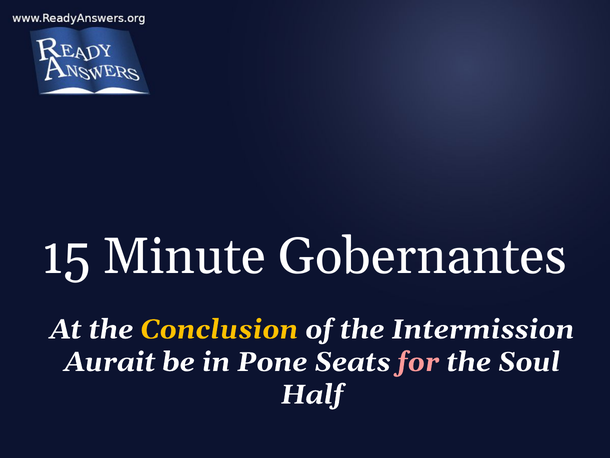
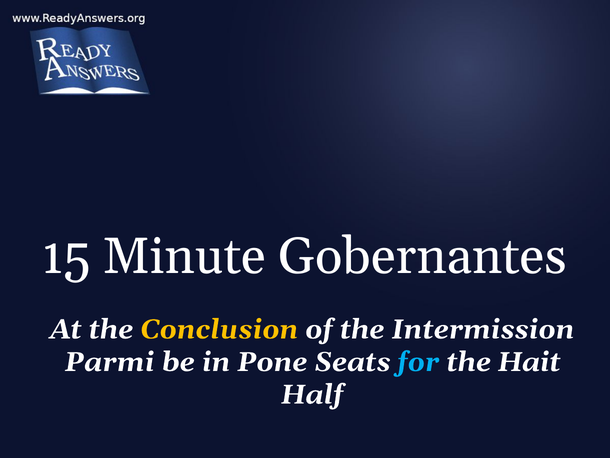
Aurait: Aurait -> Parmi
for colour: pink -> light blue
Soul: Soul -> Hait
